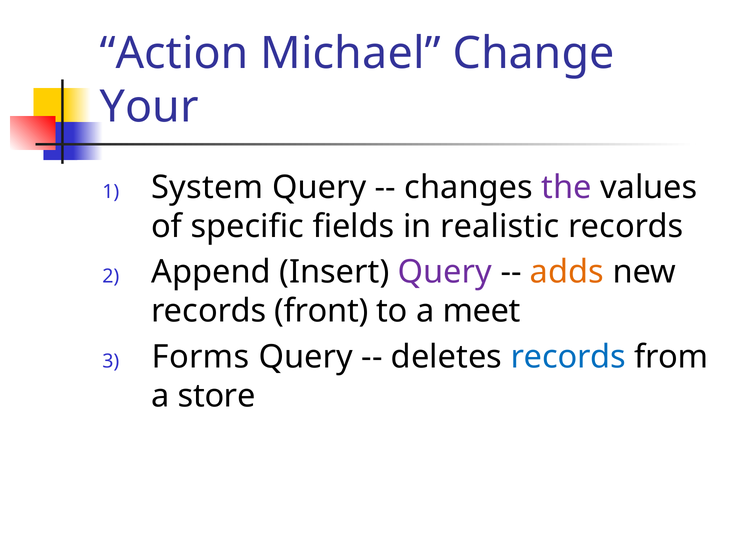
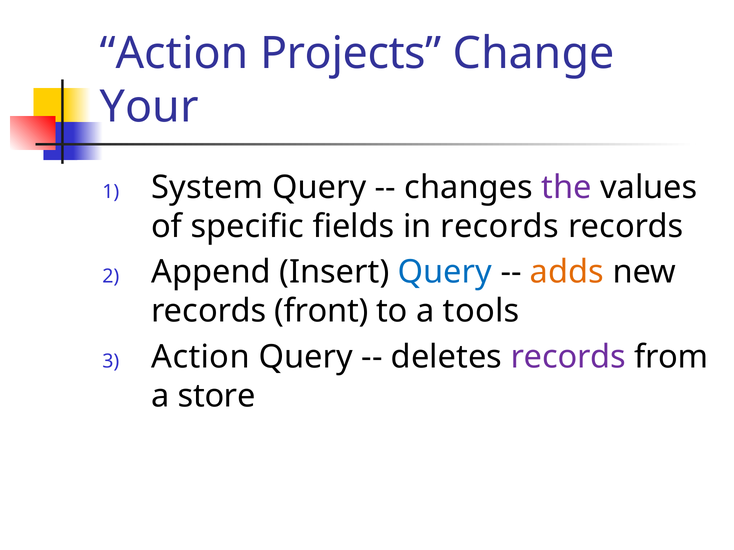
Michael: Michael -> Projects
in realistic: realistic -> records
Query at (445, 272) colour: purple -> blue
meet: meet -> tools
Forms at (201, 357): Forms -> Action
records at (568, 357) colour: blue -> purple
